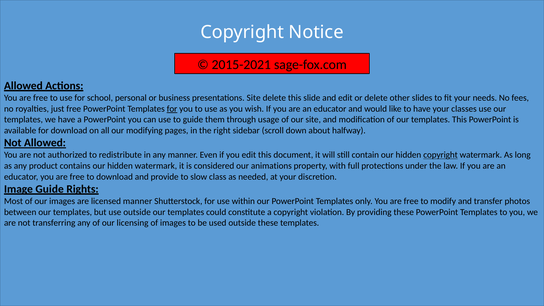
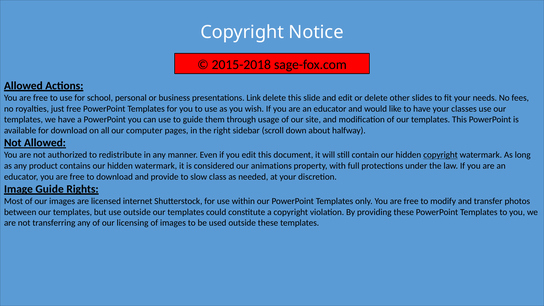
2015-2021: 2015-2021 -> 2015-2018
presentations Site: Site -> Link
for at (172, 109) underline: present -> none
modifying: modifying -> computer
licensed manner: manner -> internet
